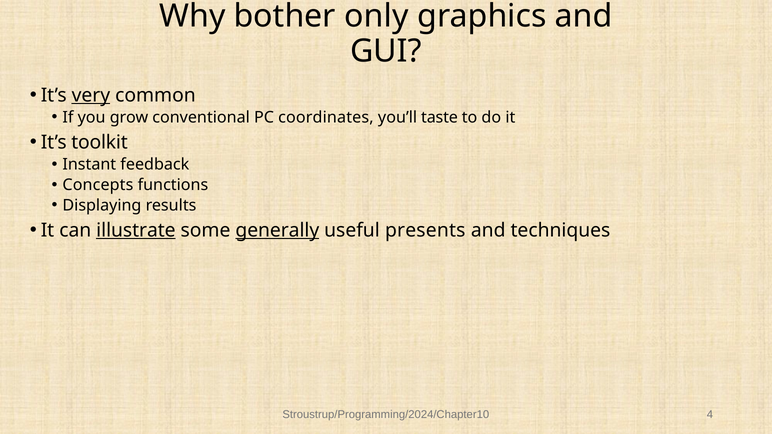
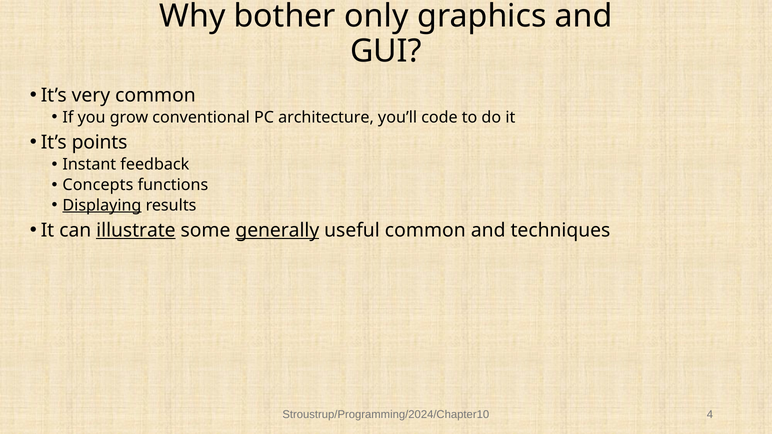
very underline: present -> none
coordinates: coordinates -> architecture
taste: taste -> code
toolkit: toolkit -> points
Displaying underline: none -> present
useful presents: presents -> common
